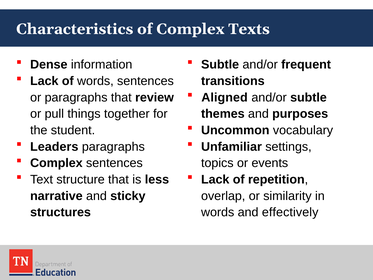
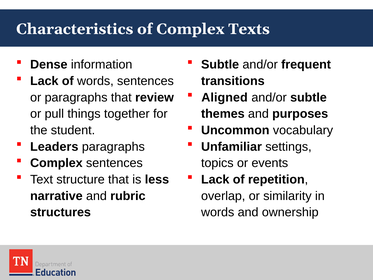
sticky: sticky -> rubric
effectively: effectively -> ownership
